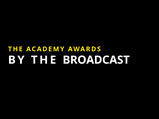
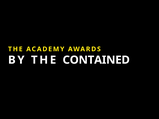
BROADCAST: BROADCAST -> CONTAINED
